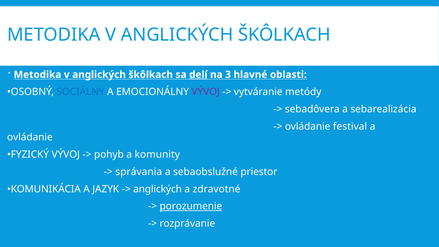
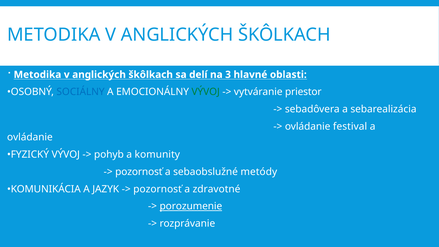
delí underline: present -> none
VÝVOJ at (206, 92) colour: purple -> green
metódy: metódy -> priestor
správania at (139, 172): správania -> pozornosť
priestor: priestor -> metódy
anglických at (158, 189): anglických -> pozornosť
